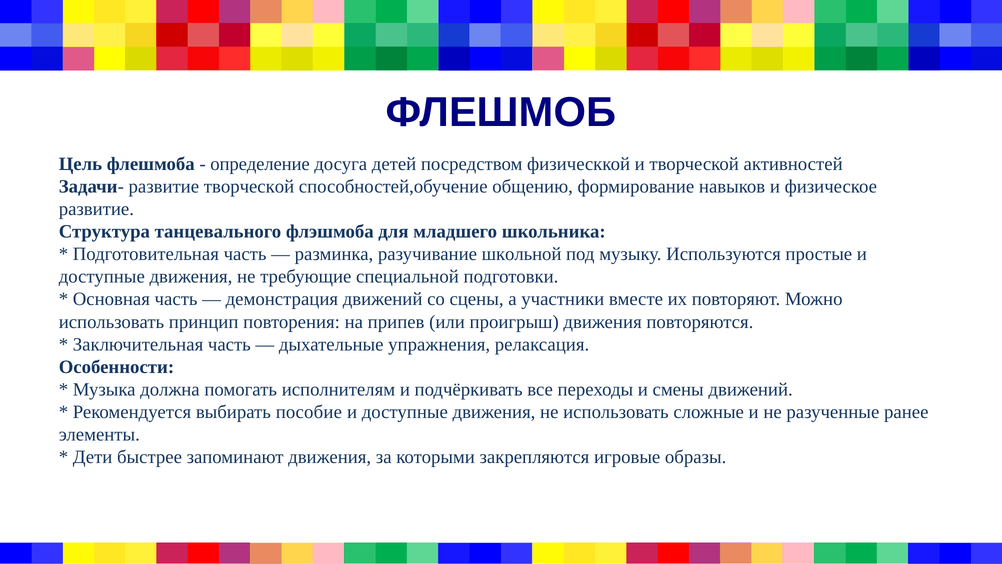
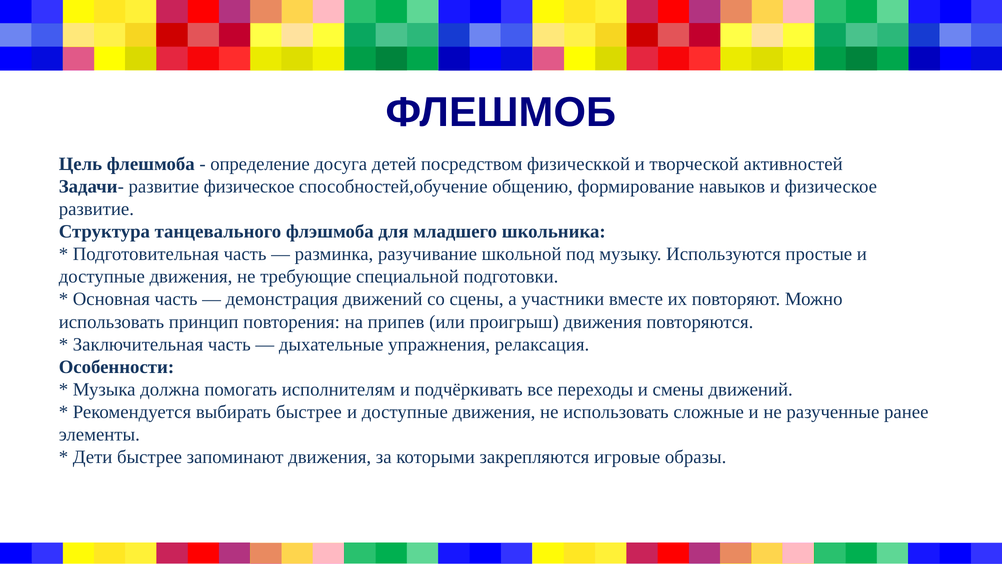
развитие творческой: творческой -> физическое
выбирать пособие: пособие -> быстрее
